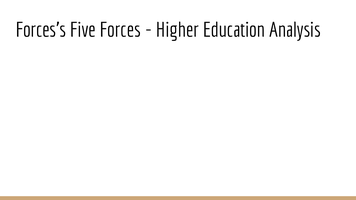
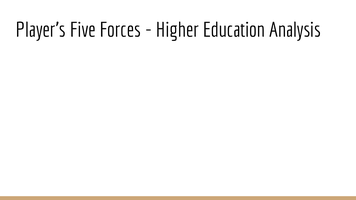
Forces’s: Forces’s -> Player’s
